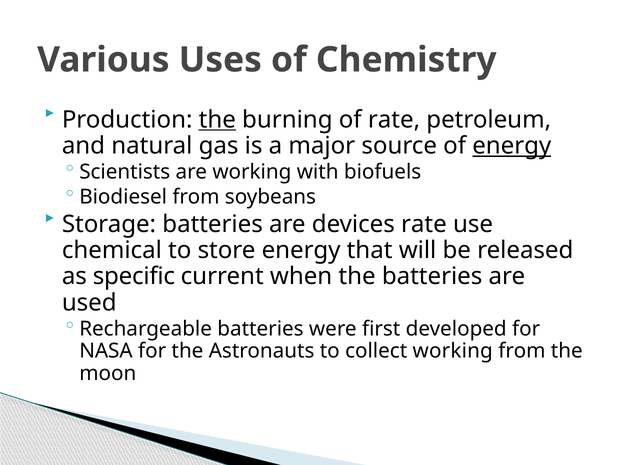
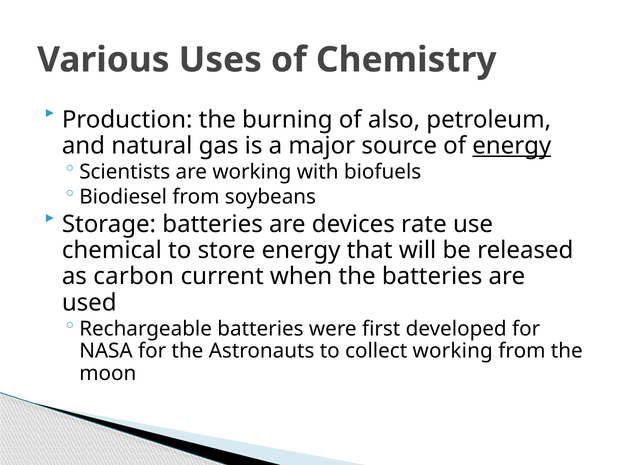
the at (217, 120) underline: present -> none
of rate: rate -> also
specific: specific -> carbon
